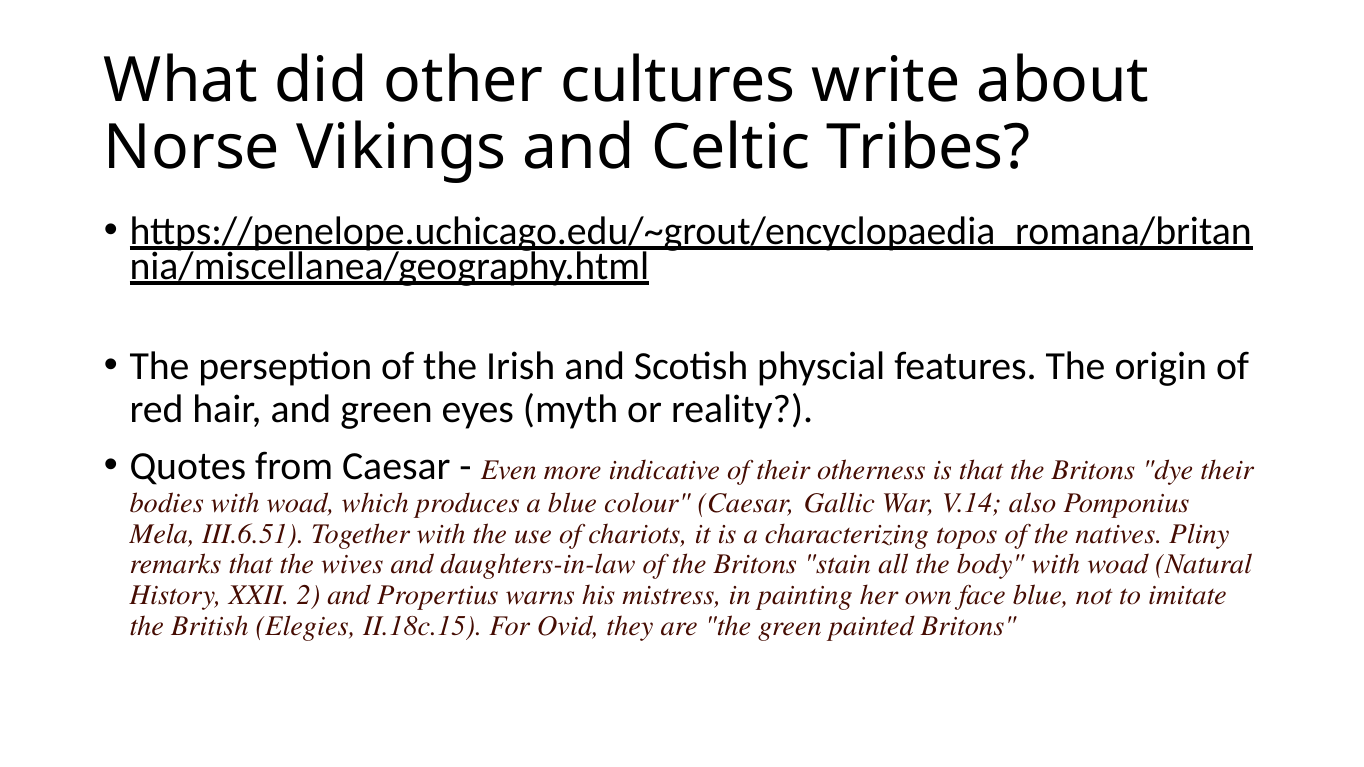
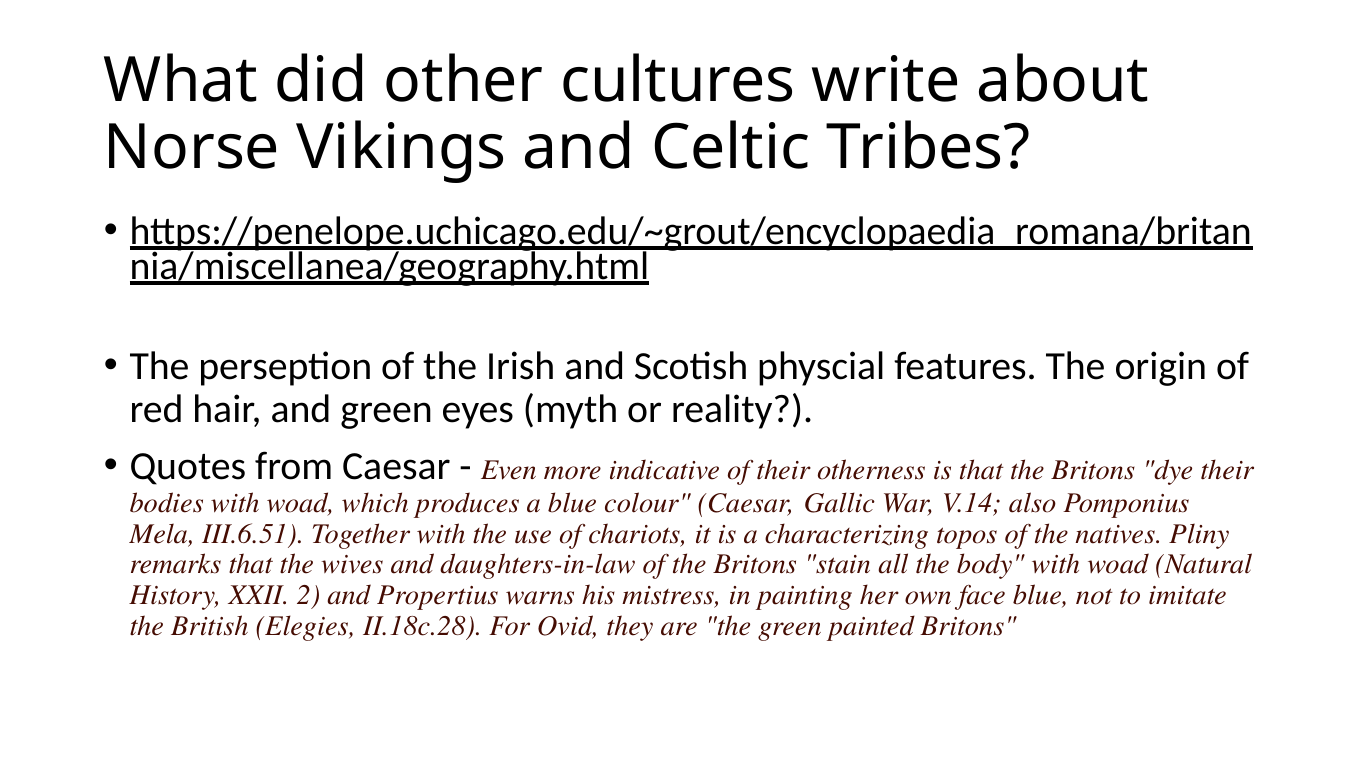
II.18c.15: II.18c.15 -> II.18c.28
